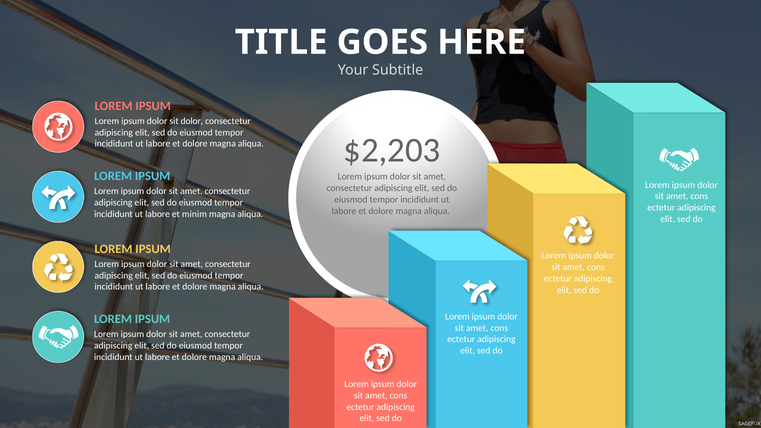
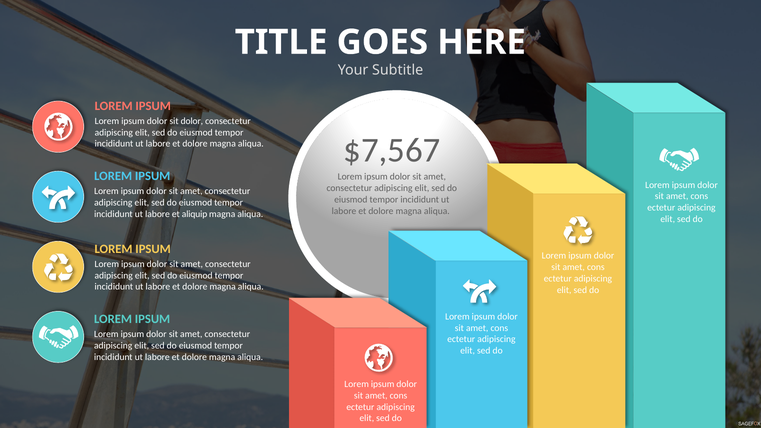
$2,203: $2,203 -> $7,567
minim: minim -> aliquip
